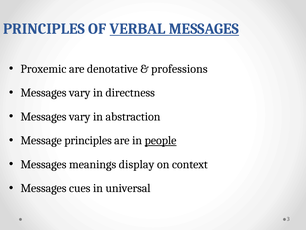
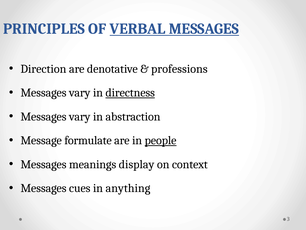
Proxemic: Proxemic -> Direction
directness underline: none -> present
Message principles: principles -> formulate
universal: universal -> anything
